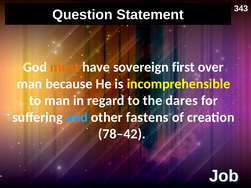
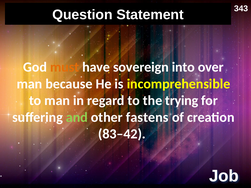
first: first -> into
dares: dares -> trying
and colour: light blue -> light green
78–42: 78–42 -> 83–42
